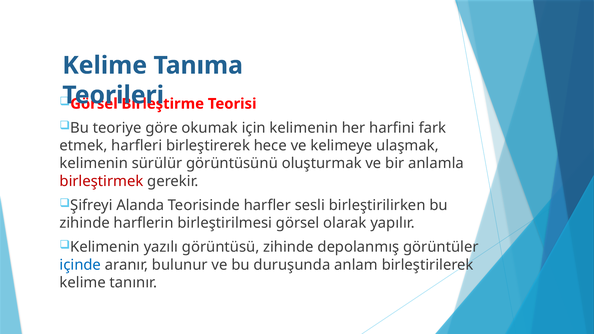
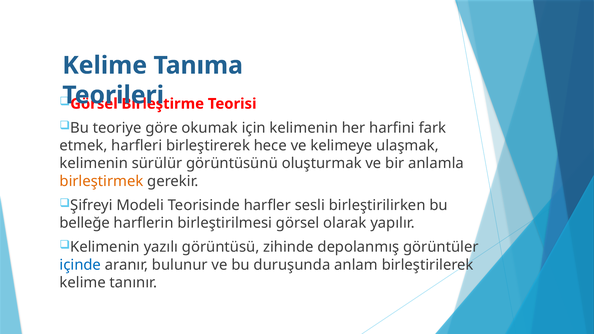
birleştirmek colour: red -> orange
Alanda: Alanda -> Modeli
zihinde at (85, 223): zihinde -> belleğe
